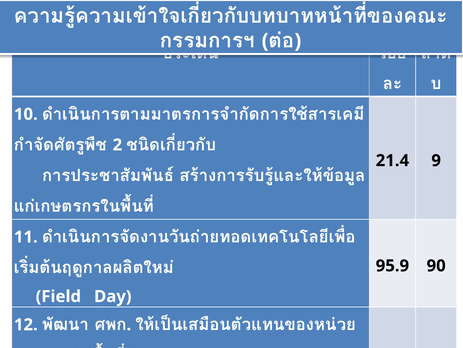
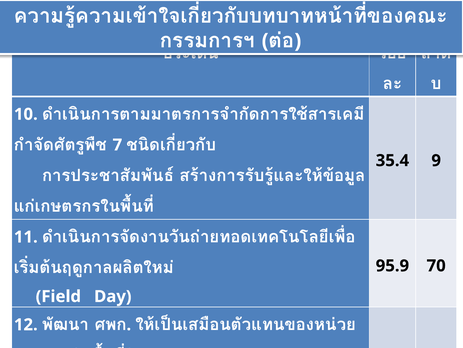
2: 2 -> 7
21.4: 21.4 -> 35.4
90: 90 -> 70
